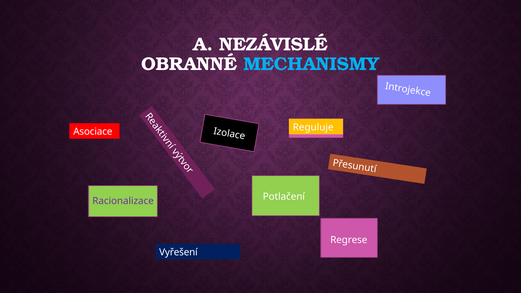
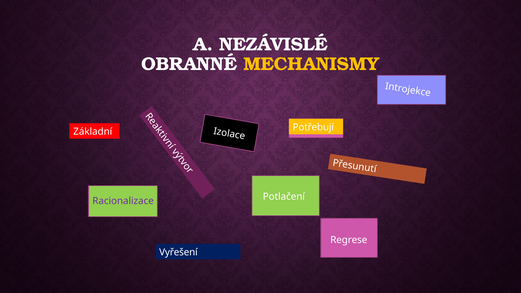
MECHANISMY colour: light blue -> yellow
Reguluje: Reguluje -> Potřebují
Asociace: Asociace -> Základní
